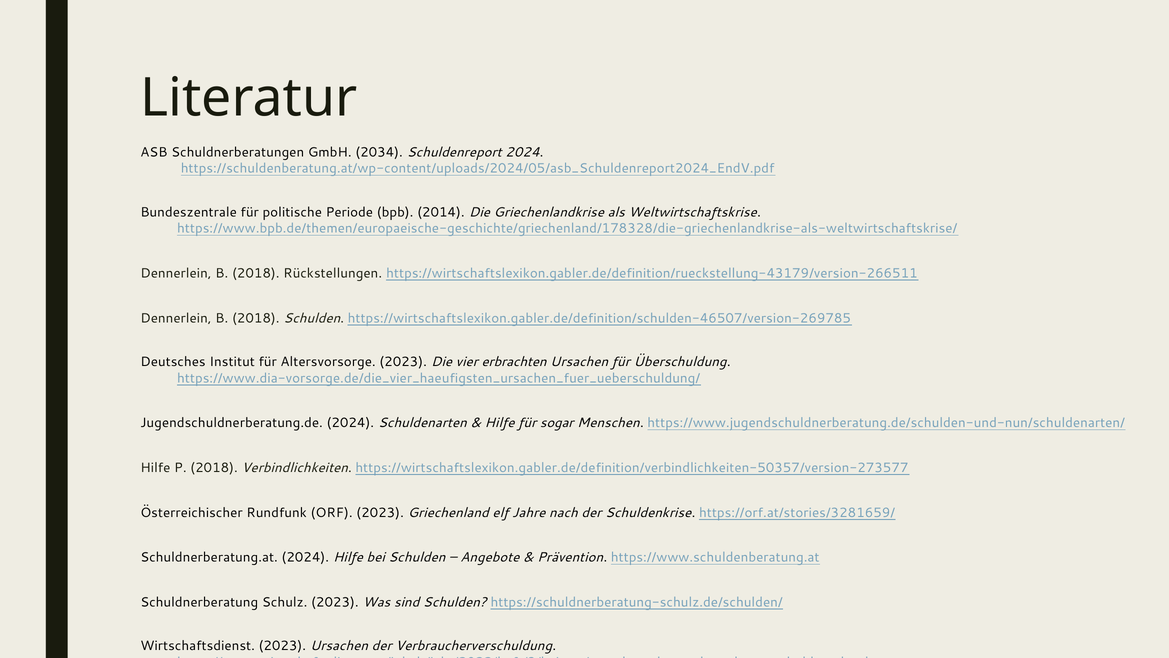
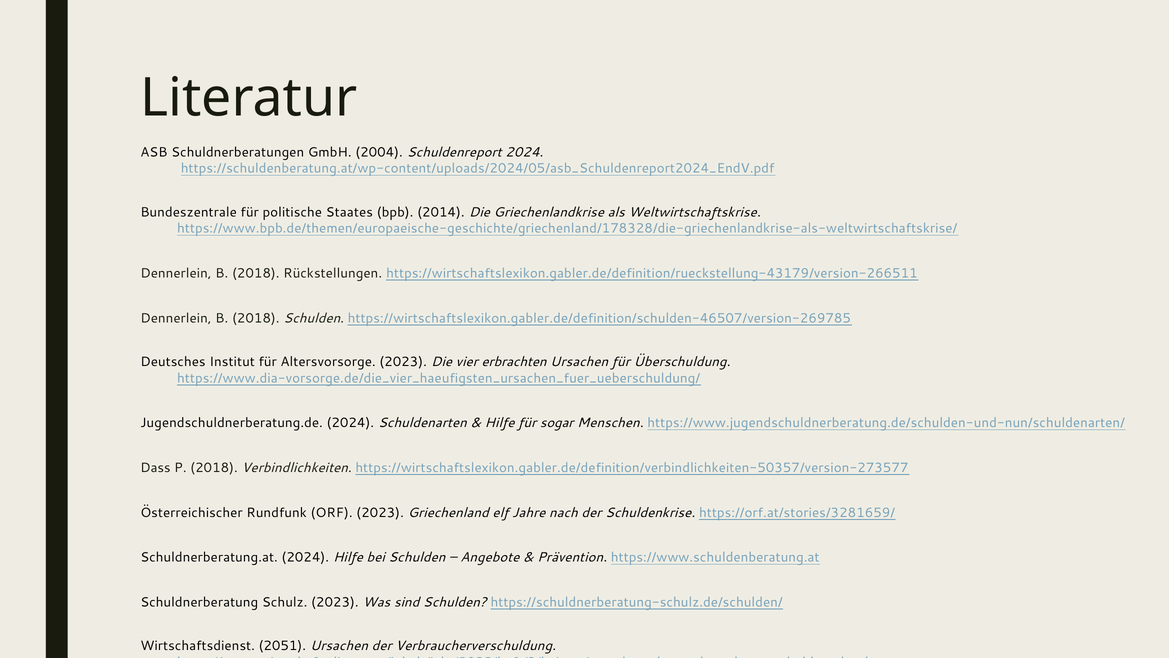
2034: 2034 -> 2004
Periode: Periode -> Staates
Hilfe at (155, 468): Hilfe -> Dass
Wirtschaftsdienst 2023: 2023 -> 2051
